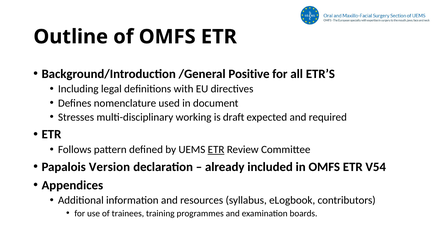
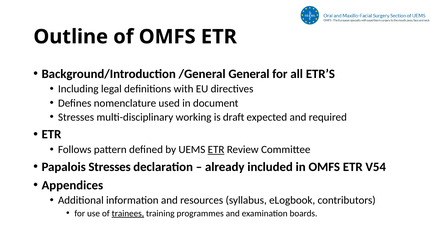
Positive: Positive -> General
Papalois Version: Version -> Stresses
trainees underline: none -> present
